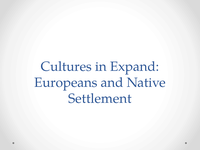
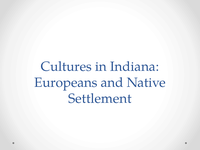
Expand: Expand -> Indiana
